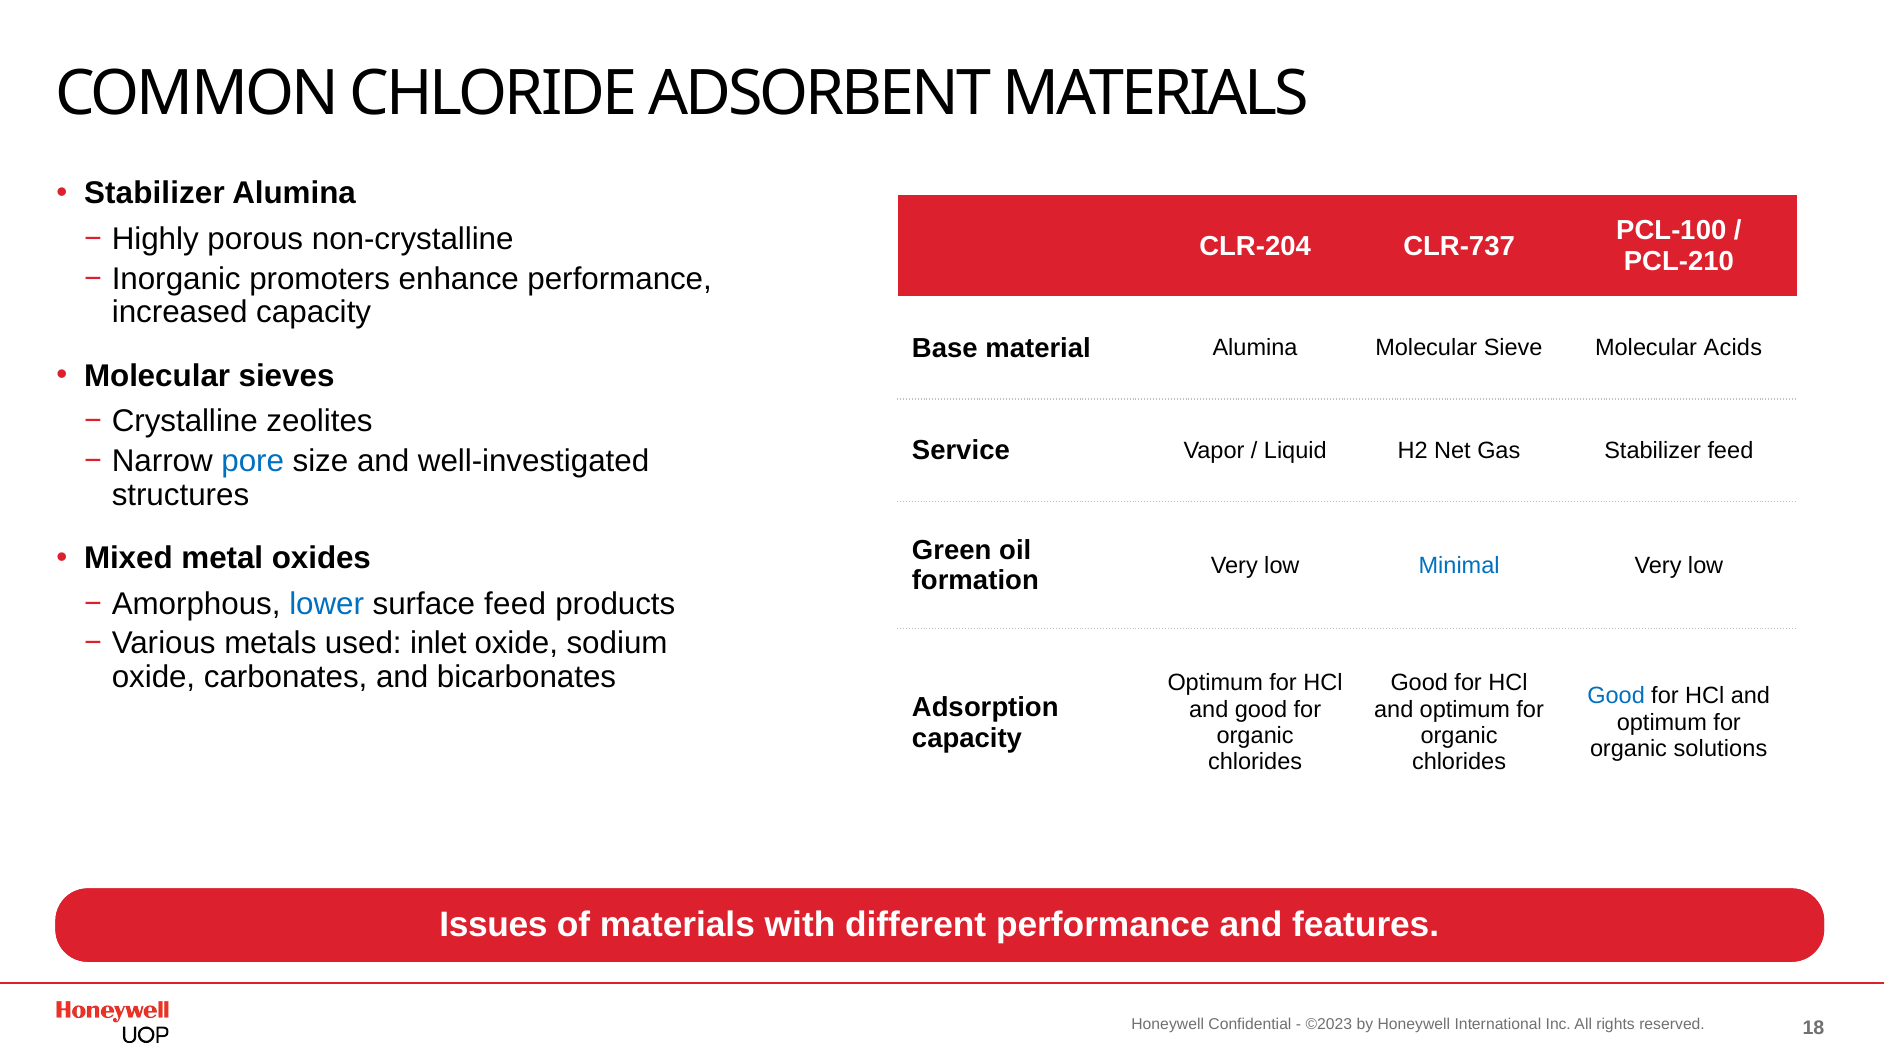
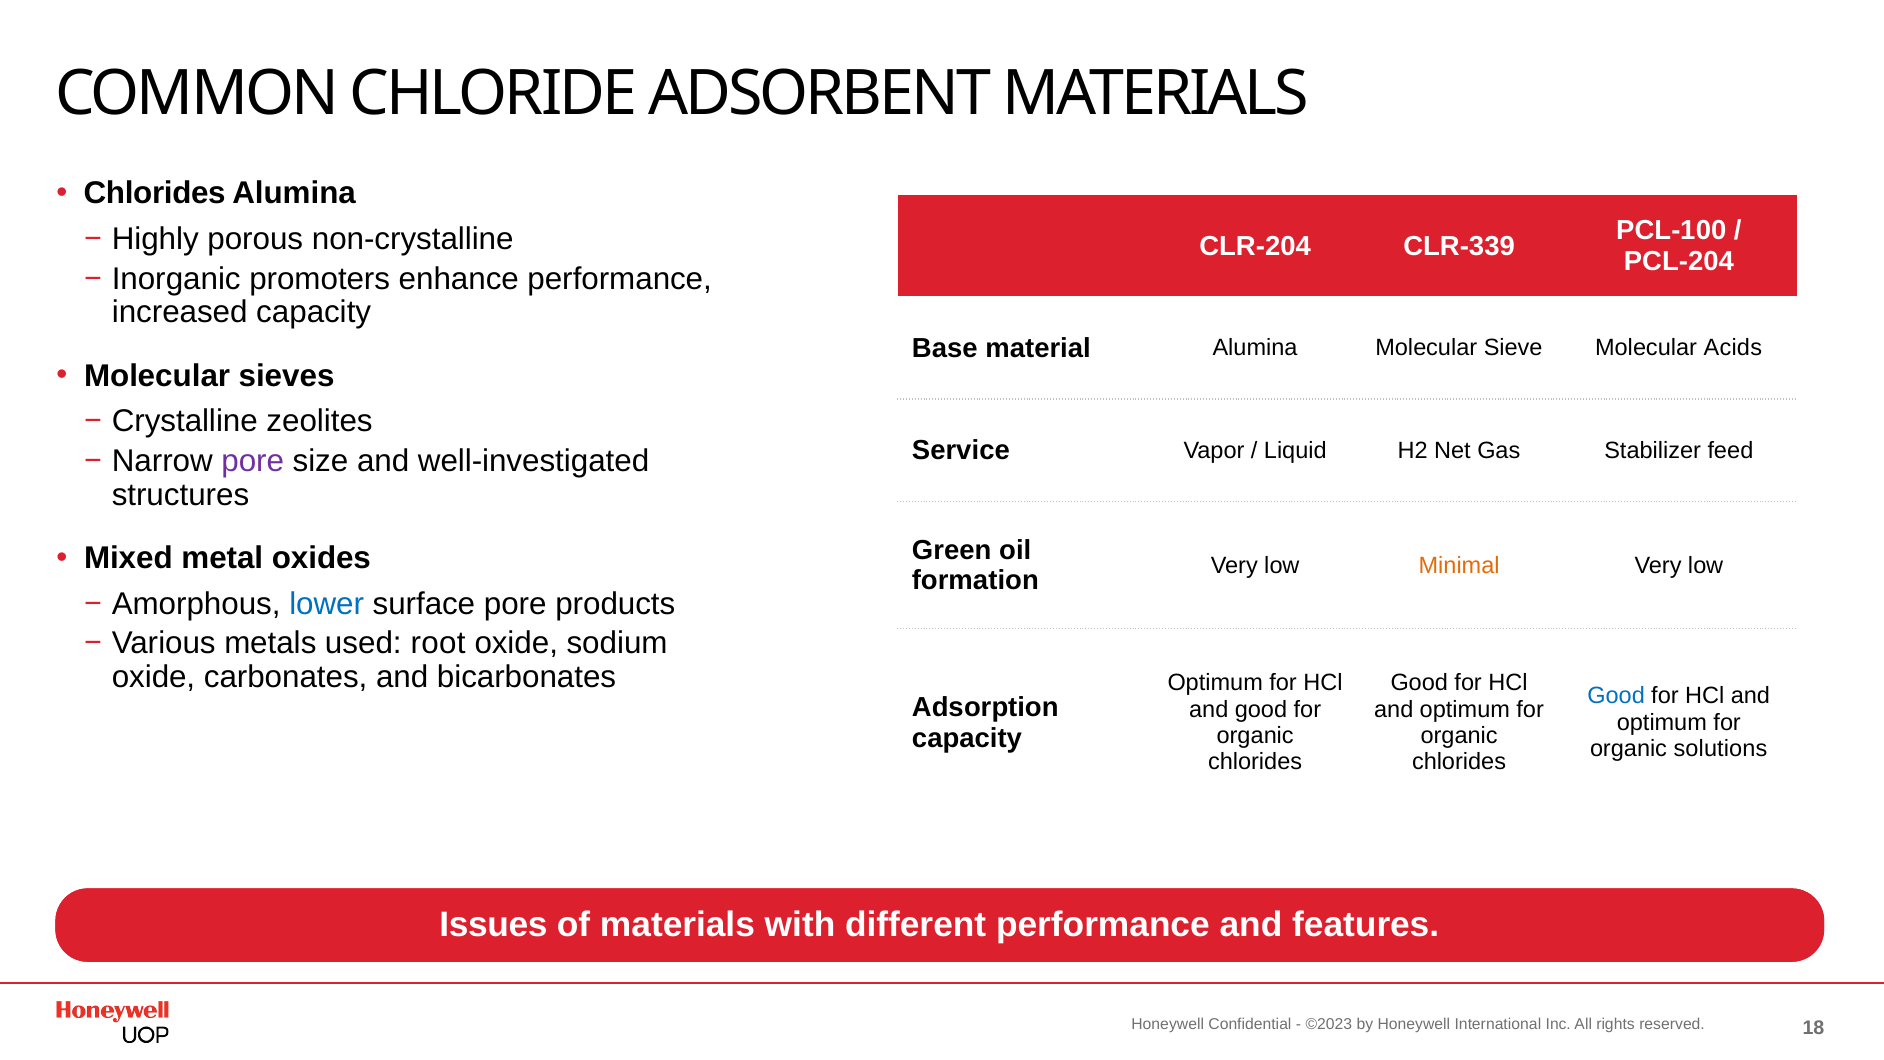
Stabilizer at (154, 193): Stabilizer -> Chlorides
CLR-737: CLR-737 -> CLR-339
PCL-210: PCL-210 -> PCL-204
pore at (253, 461) colour: blue -> purple
Minimal colour: blue -> orange
surface feed: feed -> pore
inlet: inlet -> root
